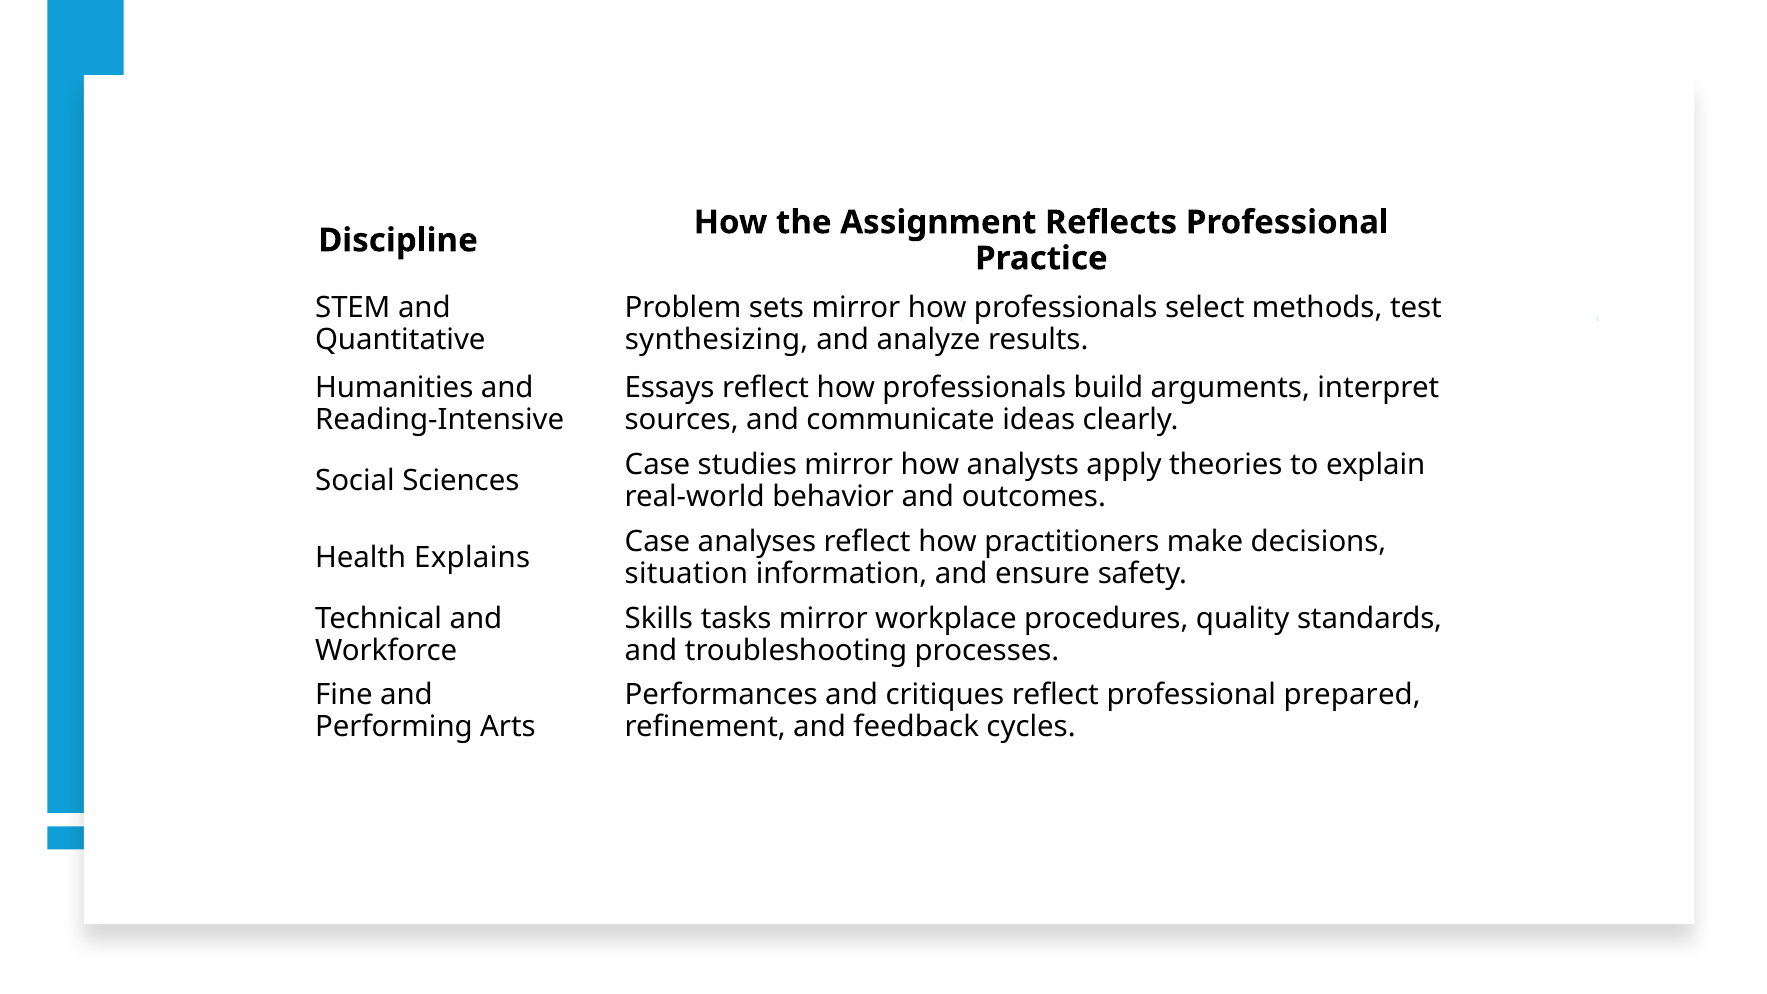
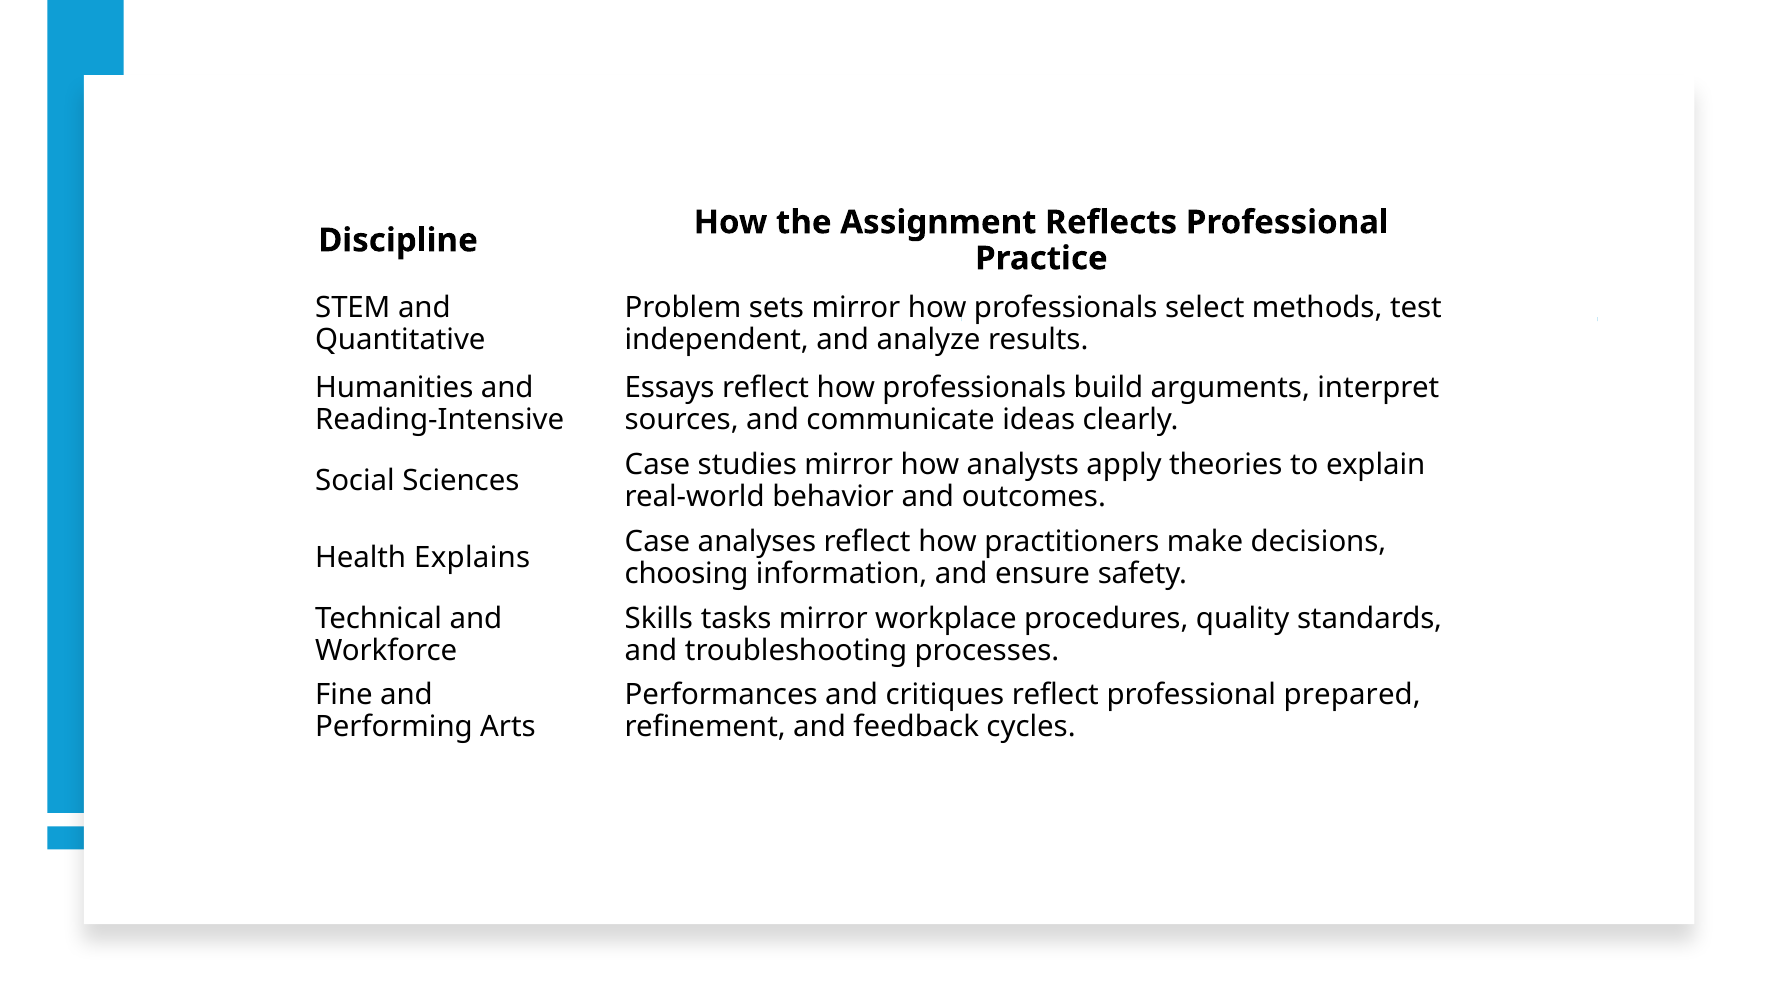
synthesizing: synthesizing -> independent
situation: situation -> choosing
